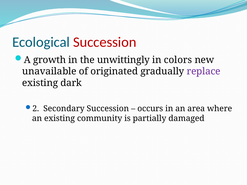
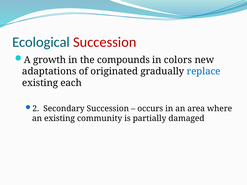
unwittingly: unwittingly -> compounds
unavailable: unavailable -> adaptations
replace colour: purple -> blue
dark: dark -> each
